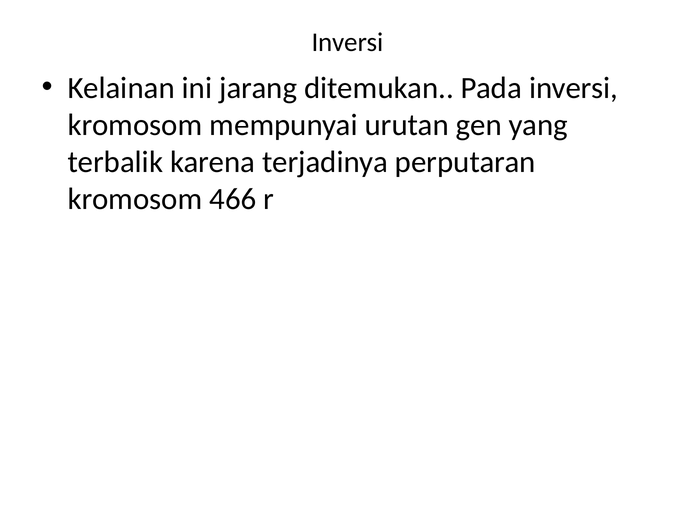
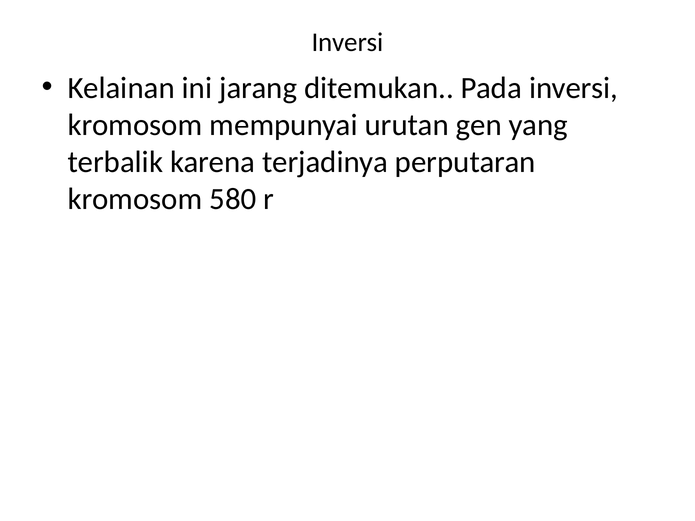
466: 466 -> 580
